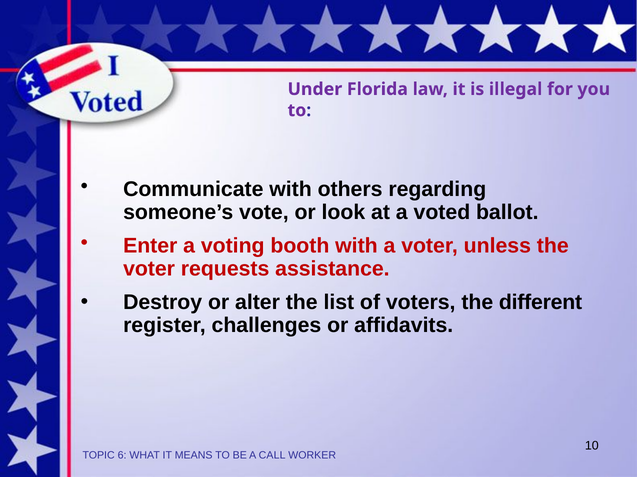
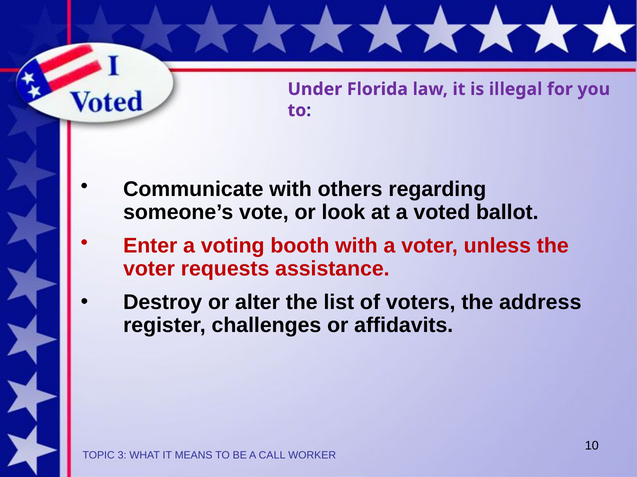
different: different -> address
6: 6 -> 3
